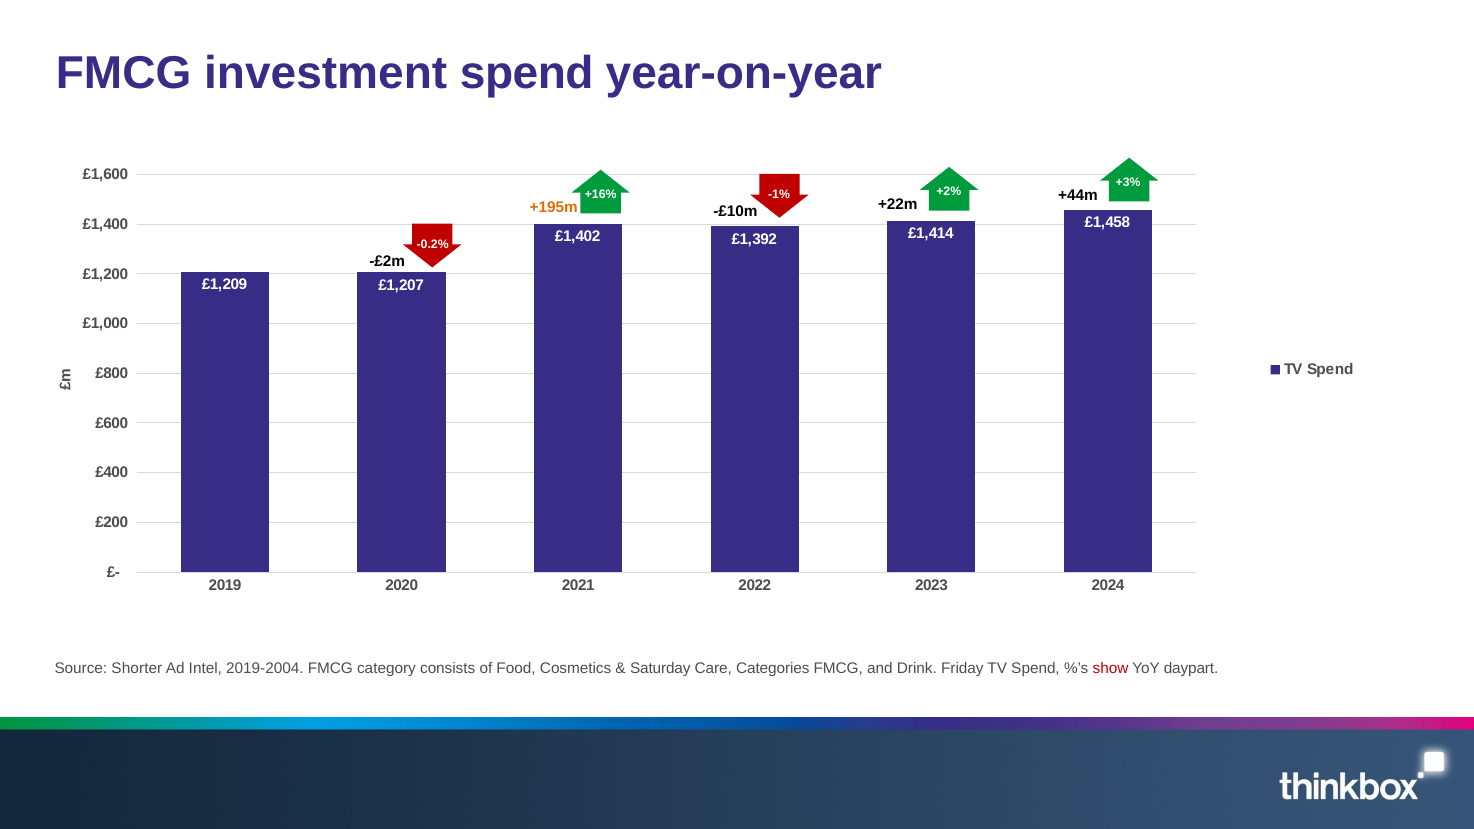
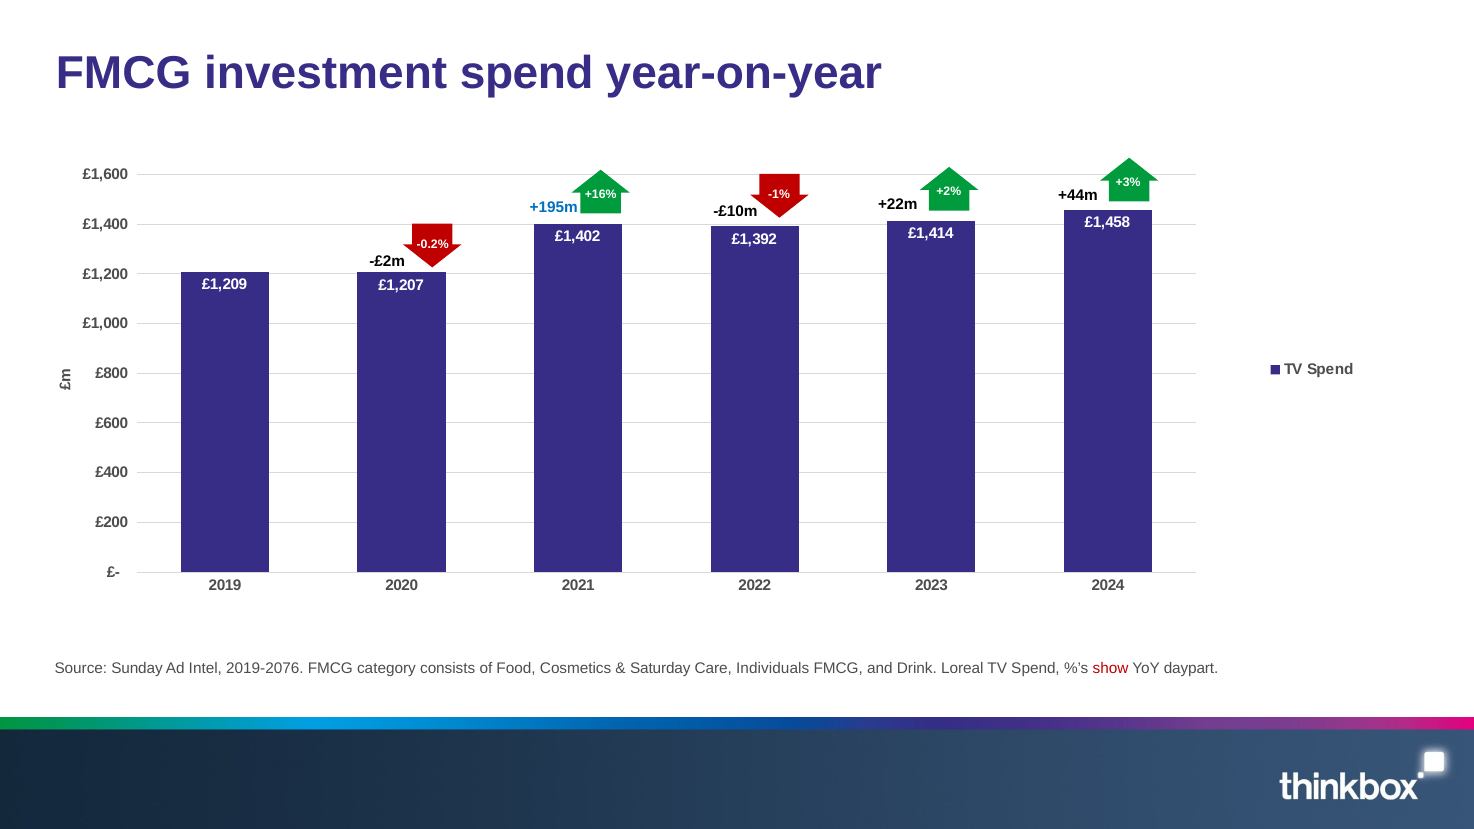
+195m colour: orange -> blue
Shorter: Shorter -> Sunday
2019-2004: 2019-2004 -> 2019-2076
Categories: Categories -> Individuals
Friday: Friday -> Loreal
